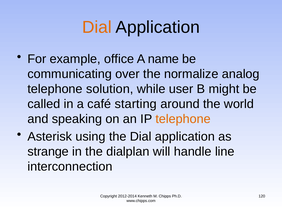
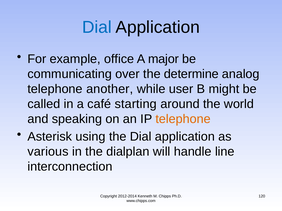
Dial at (97, 27) colour: orange -> blue
name: name -> major
normalize: normalize -> determine
solution: solution -> another
strange: strange -> various
